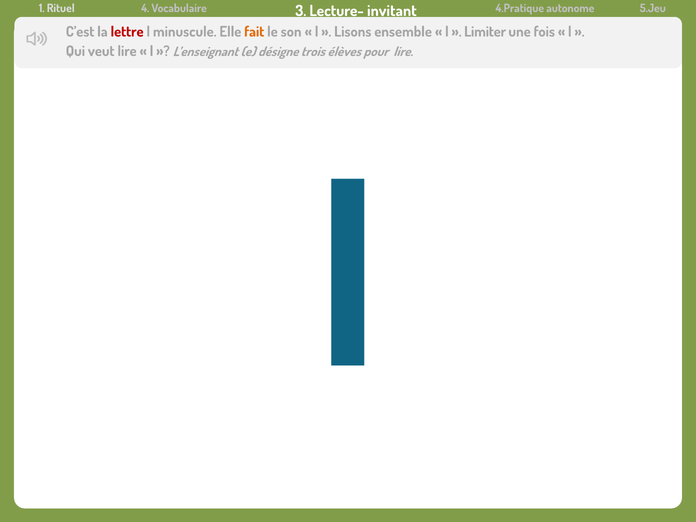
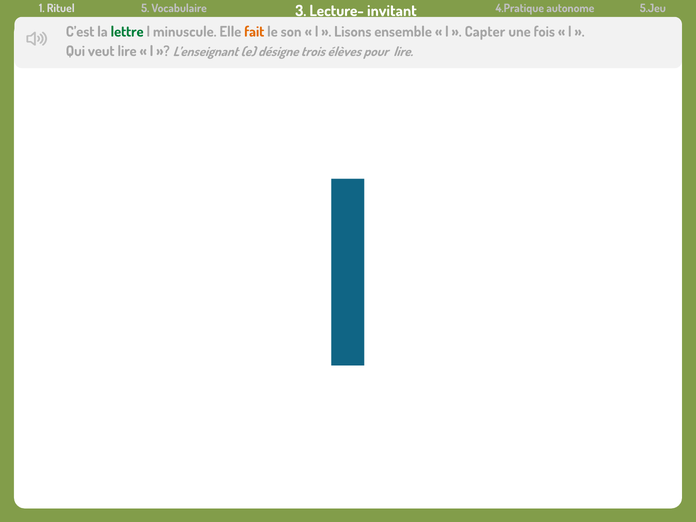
4: 4 -> 5
lettre colour: red -> green
Limiter: Limiter -> Capter
